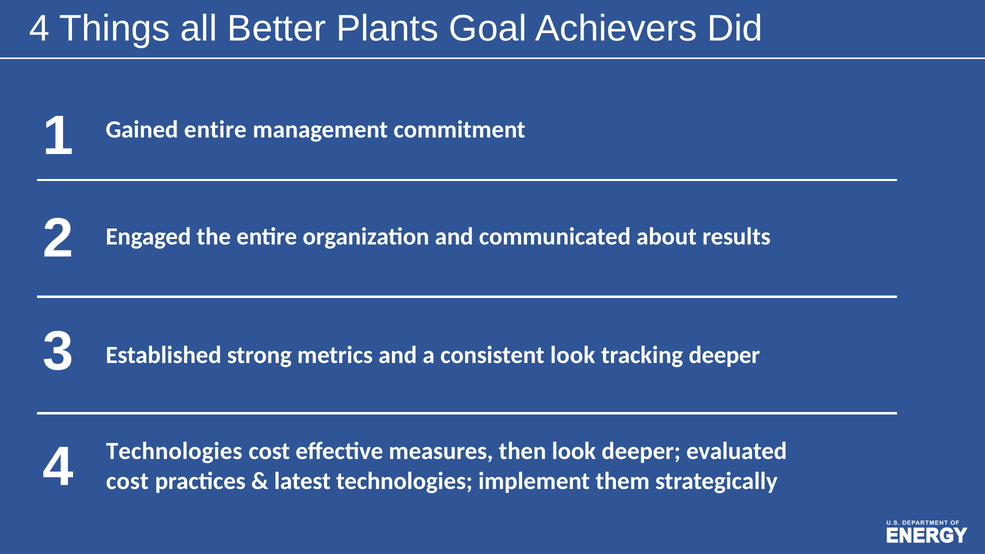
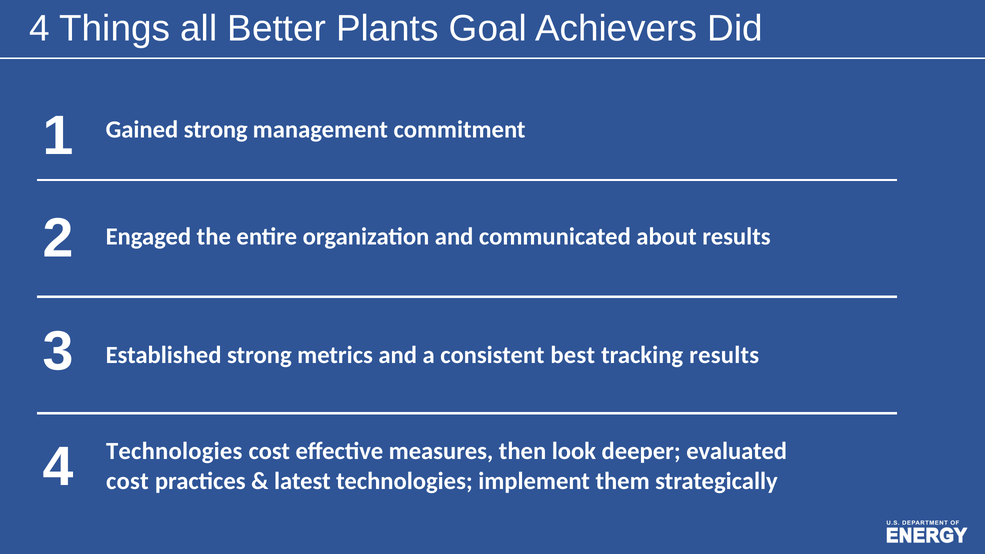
Gained entire: entire -> strong
consistent look: look -> best
tracking deeper: deeper -> results
